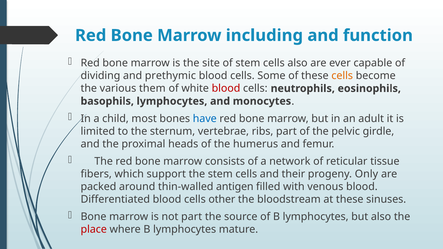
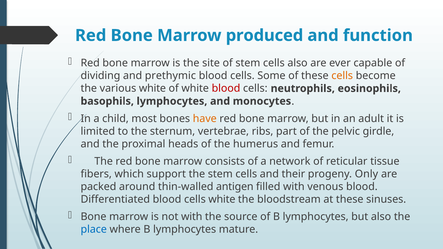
including: including -> produced
various them: them -> white
have colour: blue -> orange
cells other: other -> white
not part: part -> with
place colour: red -> blue
